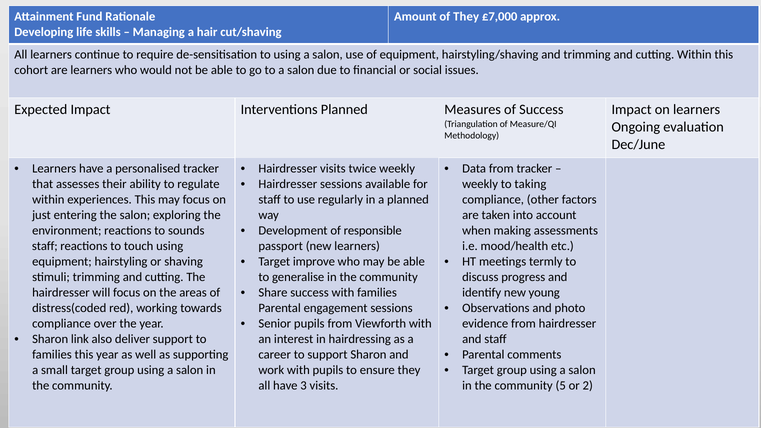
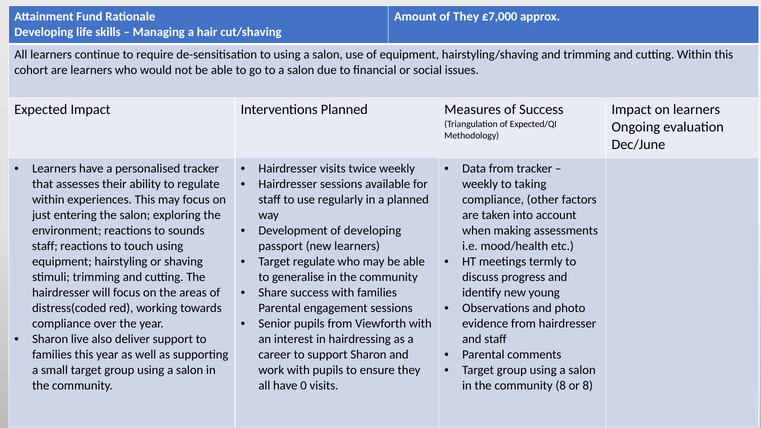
Measure/QI: Measure/QI -> Expected/QI
of responsible: responsible -> developing
Target improve: improve -> regulate
link: link -> live
3: 3 -> 0
community 5: 5 -> 8
or 2: 2 -> 8
